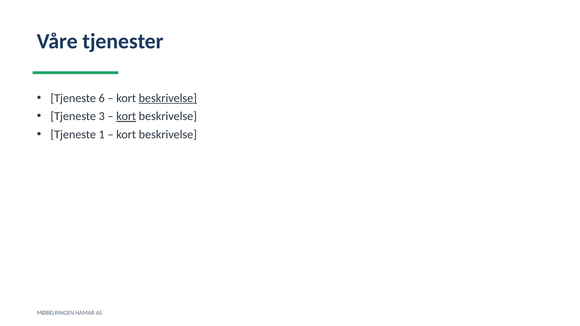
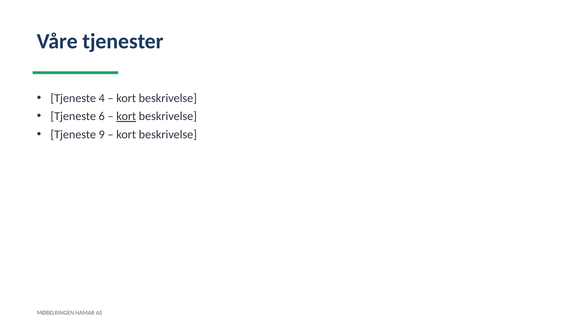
6: 6 -> 4
beskrivelse at (168, 98) underline: present -> none
3: 3 -> 6
1: 1 -> 9
